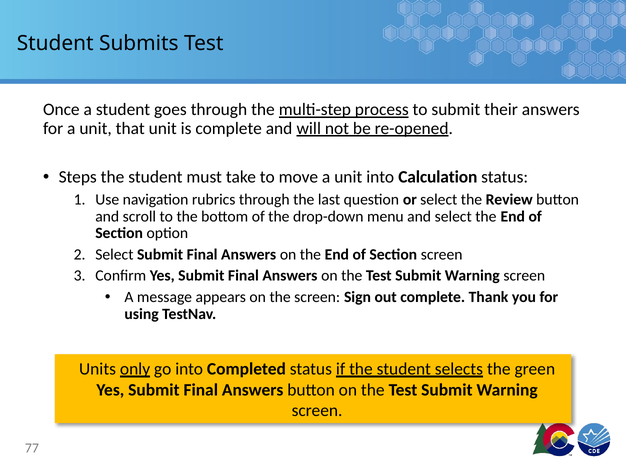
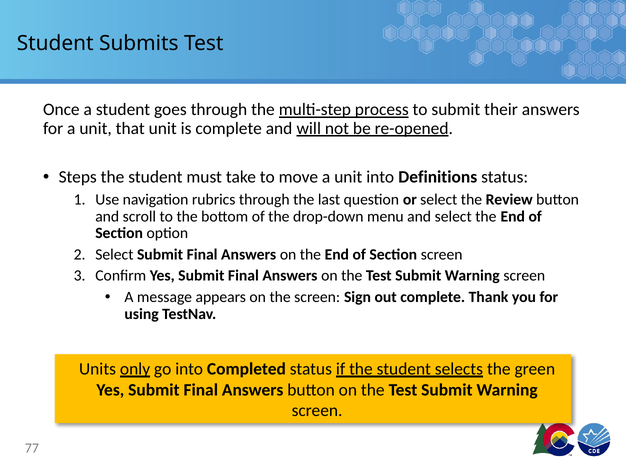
Calculation: Calculation -> Definitions
